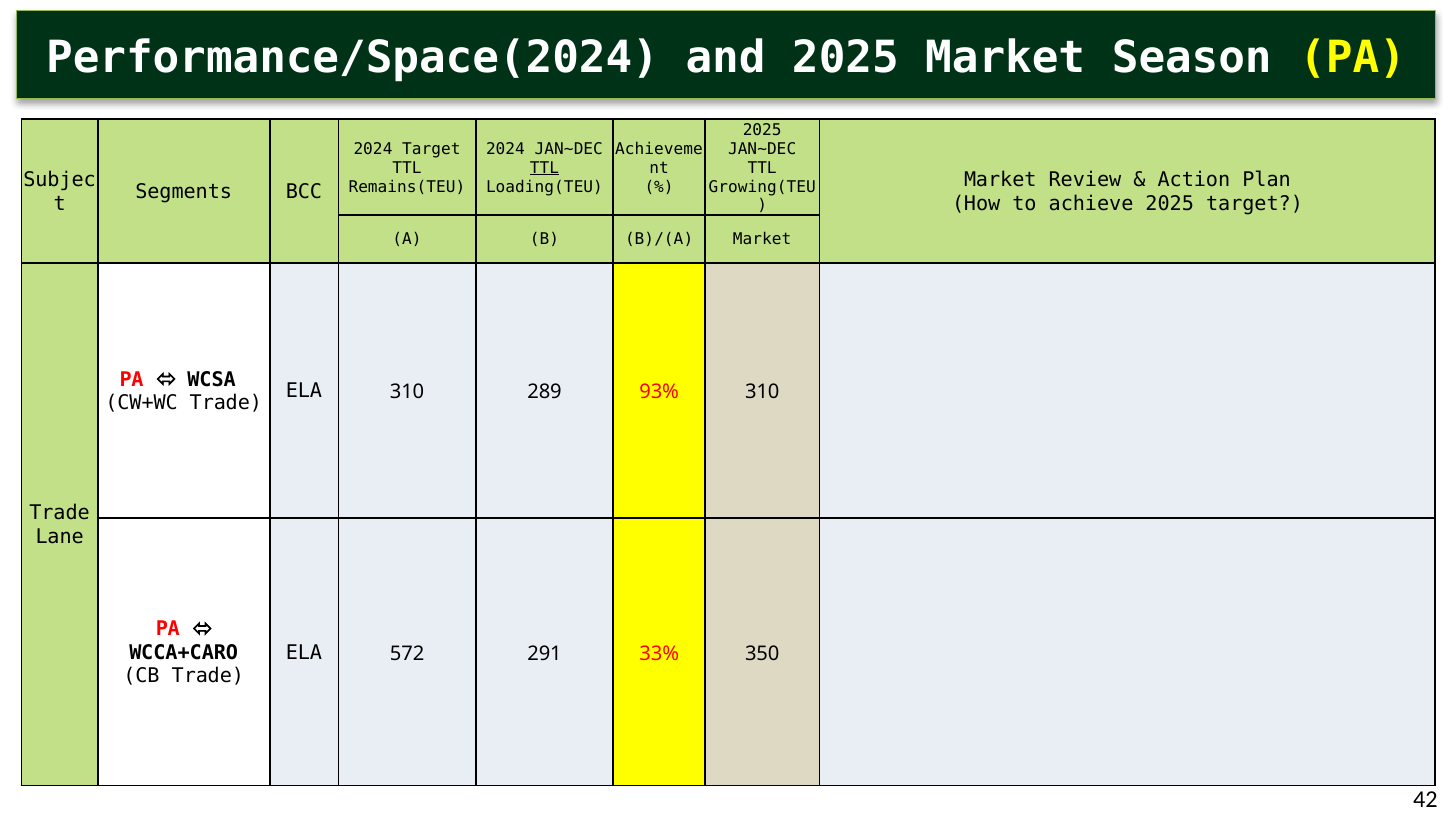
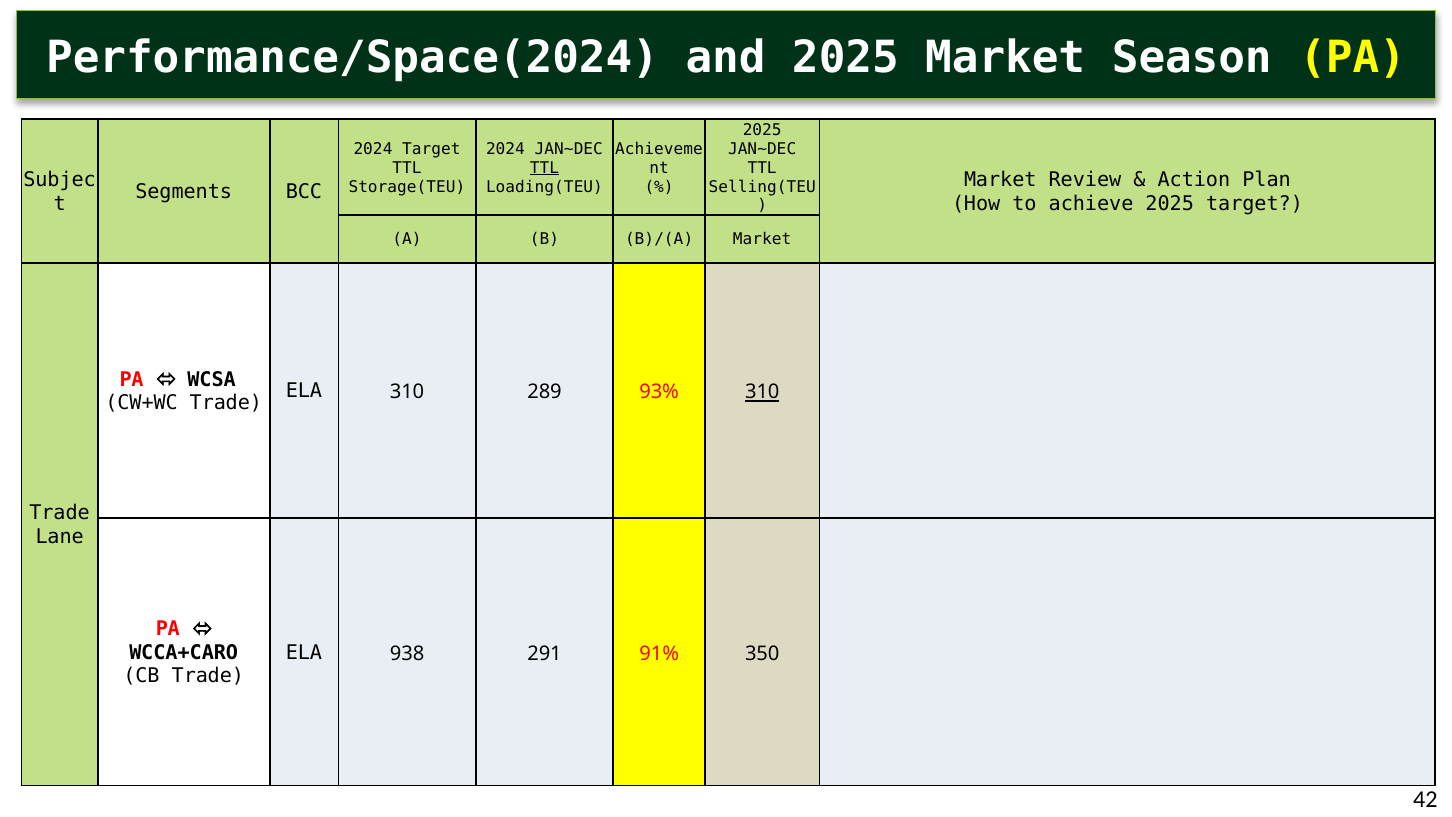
Remains(TEU: Remains(TEU -> Storage(TEU
Growing(TEU: Growing(TEU -> Selling(TEU
310 at (762, 392) underline: none -> present
572: 572 -> 938
33%: 33% -> 91%
